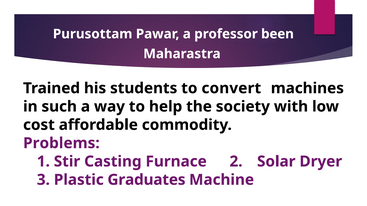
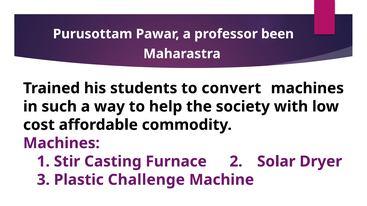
Problems at (61, 143): Problems -> Machines
Graduates: Graduates -> Challenge
